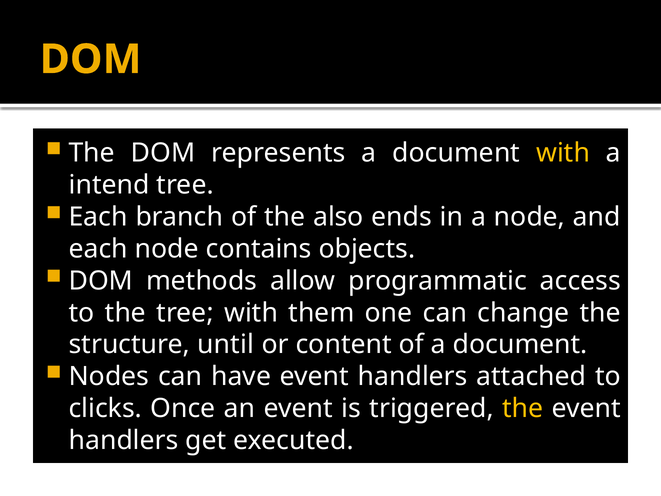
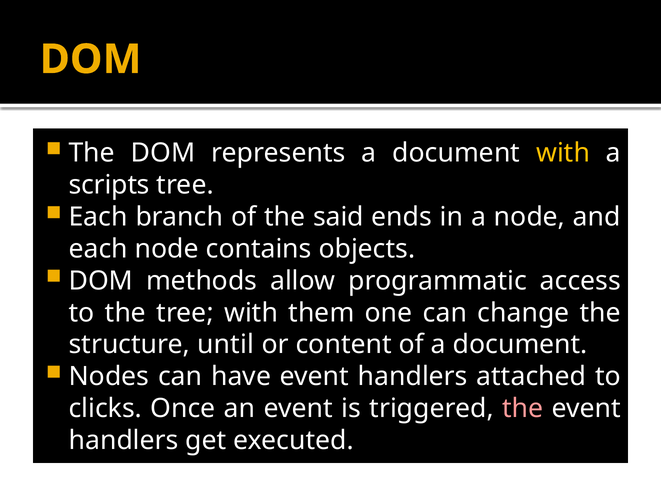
intend: intend -> scripts
also: also -> said
the at (523, 408) colour: yellow -> pink
